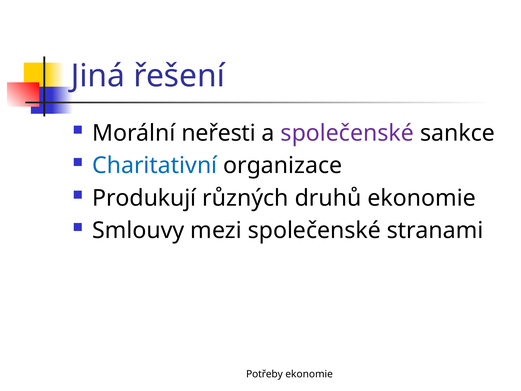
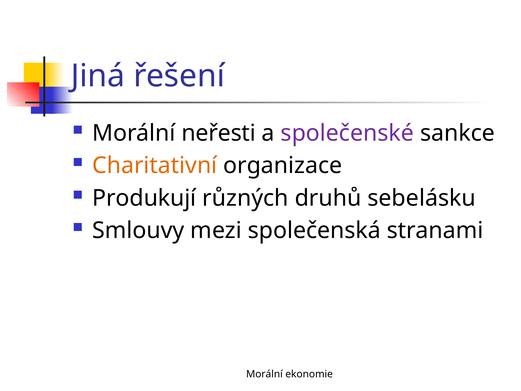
Charitativní colour: blue -> orange
druhů ekonomie: ekonomie -> sebelásku
mezi společenské: společenské -> společenská
Potřeby at (264, 374): Potřeby -> Morální
